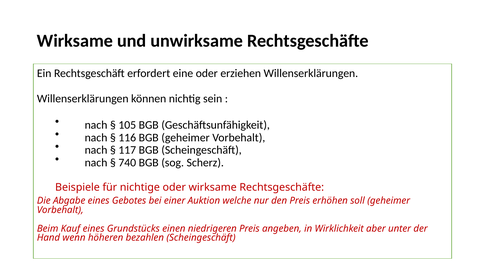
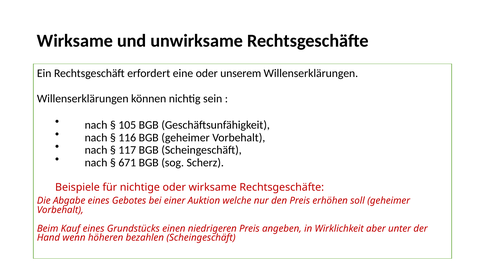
erziehen: erziehen -> unserem
740: 740 -> 671
